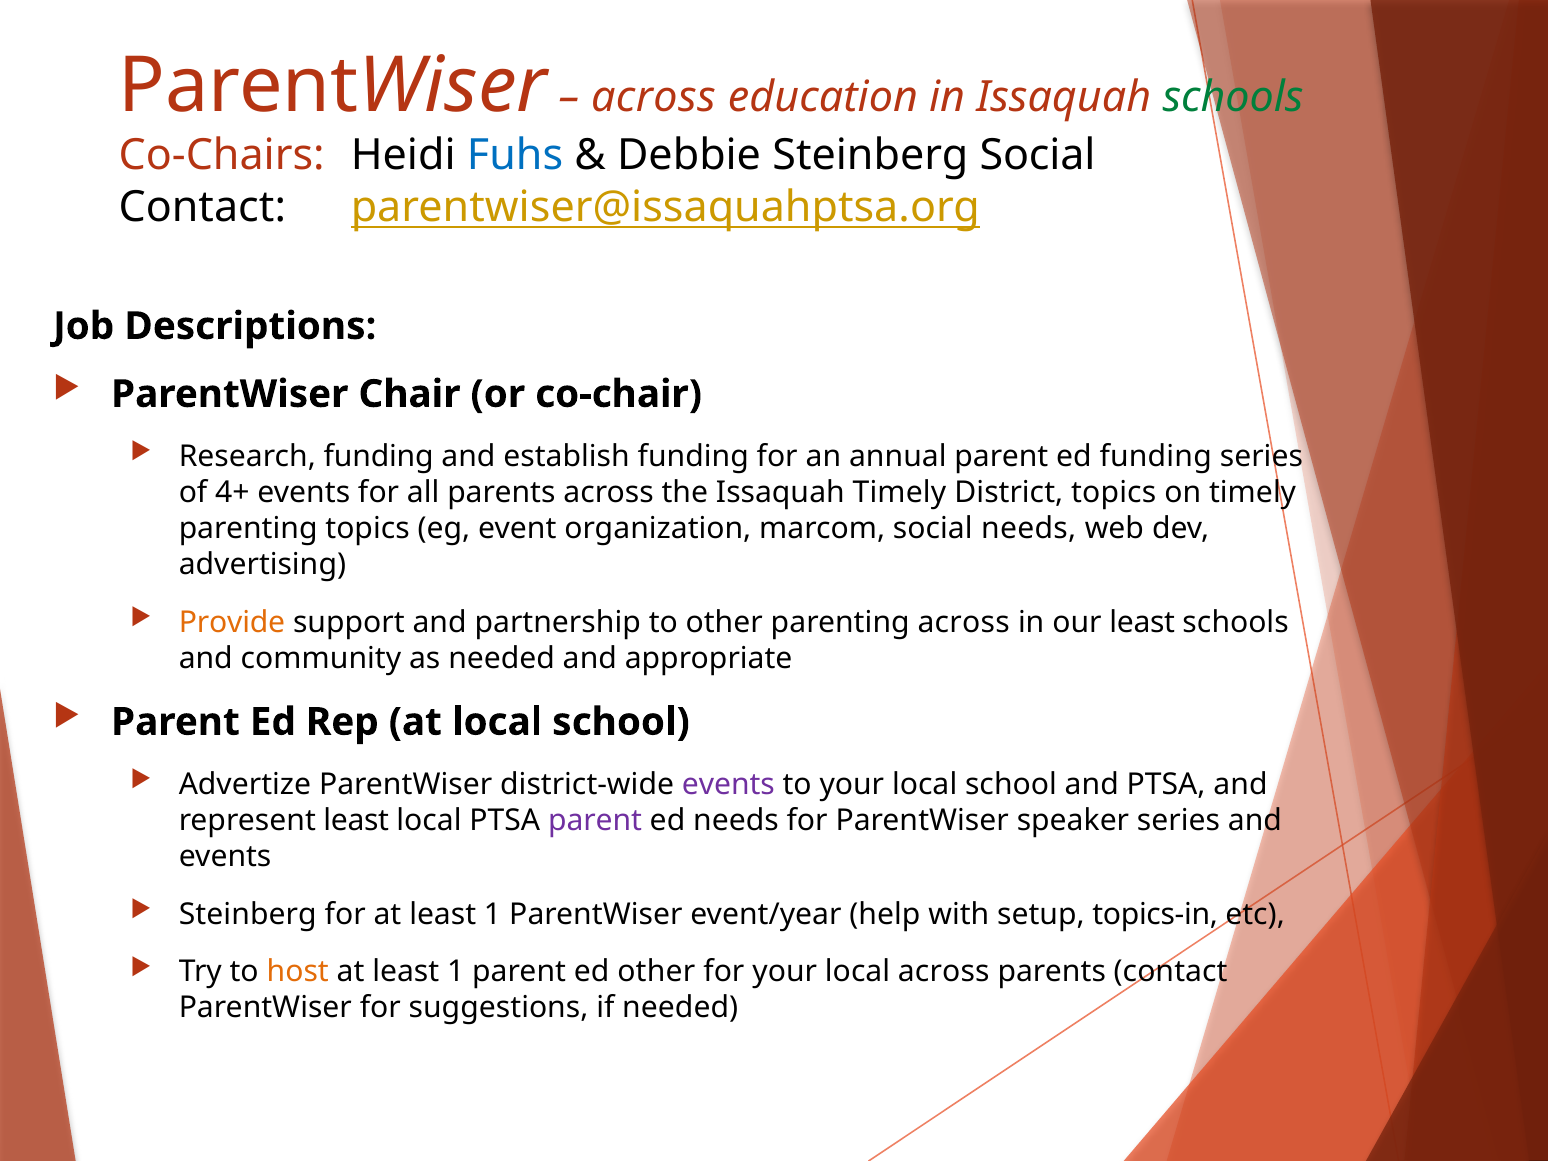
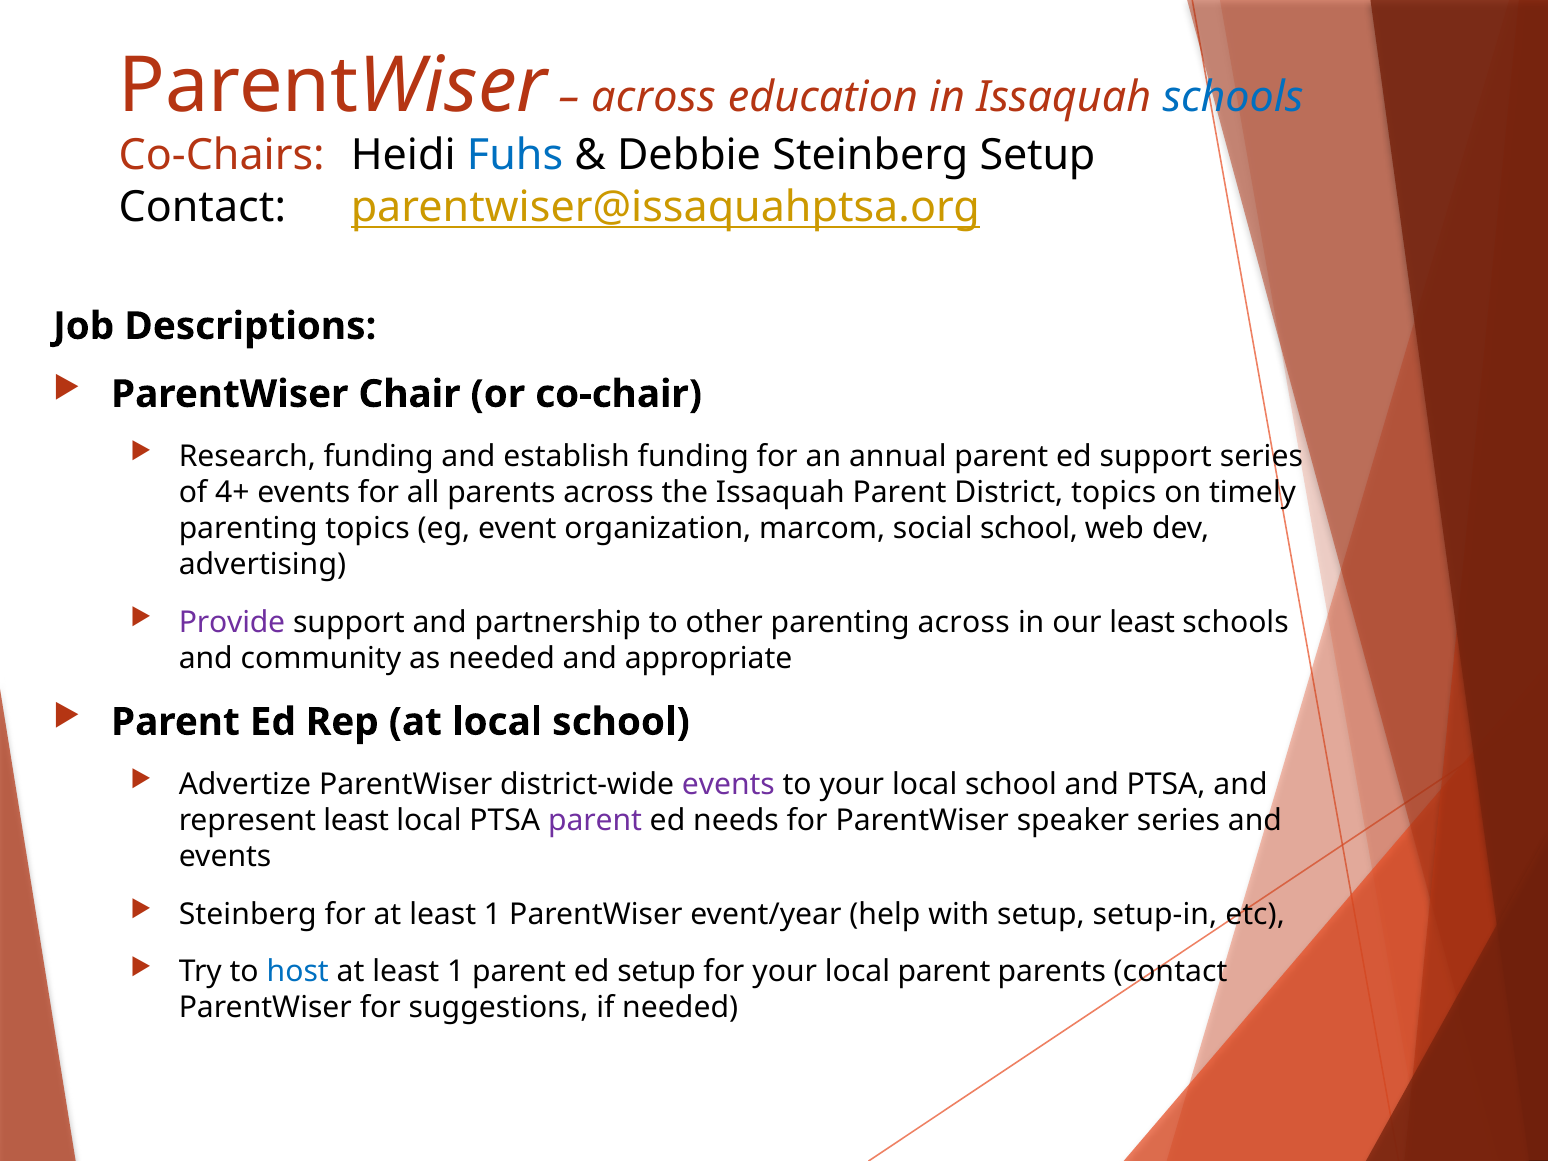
schools at (1233, 97) colour: green -> blue
Steinberg Social: Social -> Setup
ed funding: funding -> support
Issaquah Timely: Timely -> Parent
social needs: needs -> school
Provide colour: orange -> purple
topics-in: topics-in -> setup-in
host colour: orange -> blue
ed other: other -> setup
local across: across -> parent
